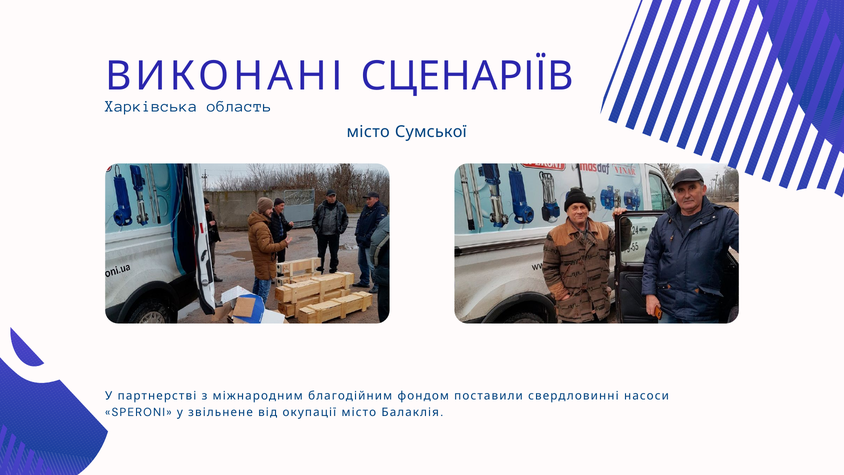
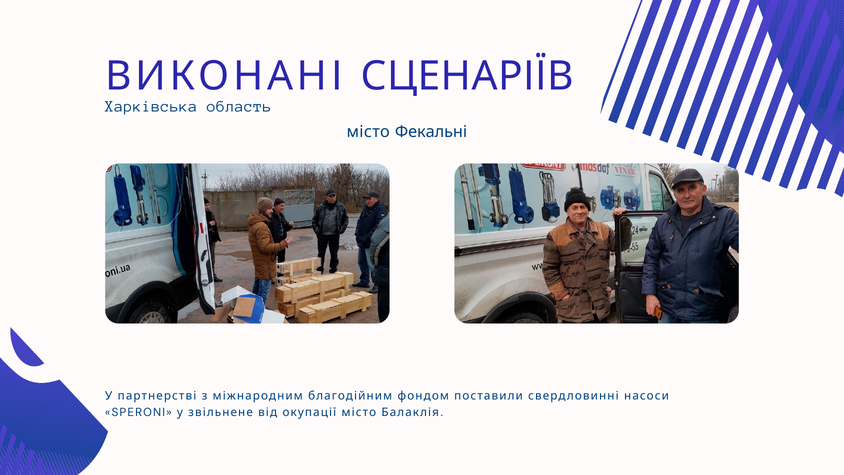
Сумської: Сумської -> Фекальні
